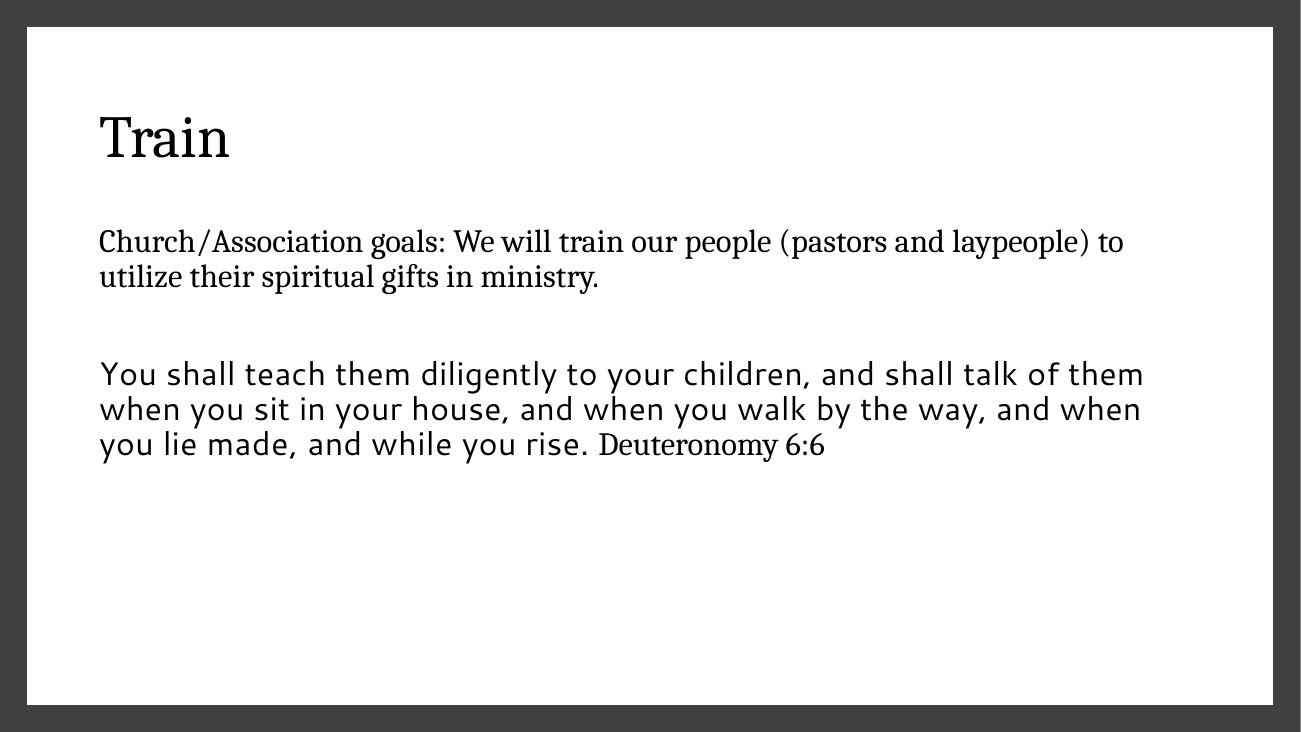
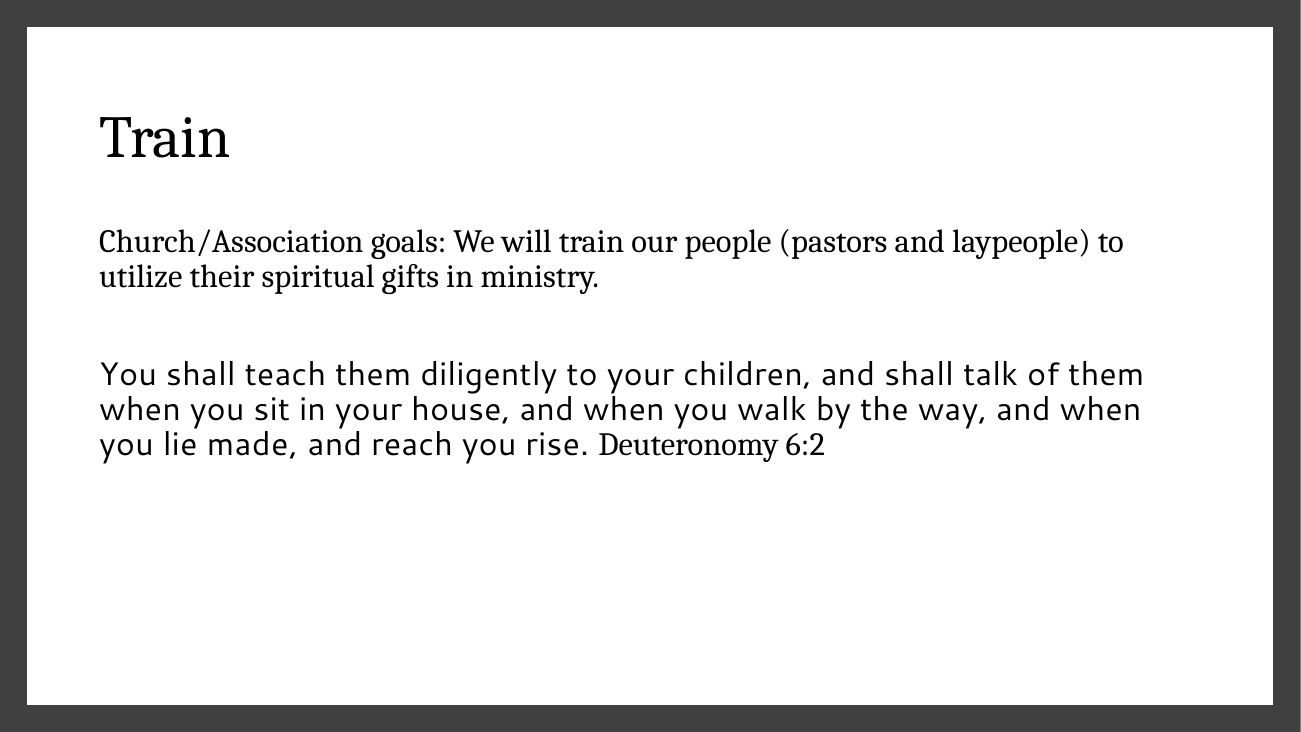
while: while -> reach
6:6: 6:6 -> 6:2
